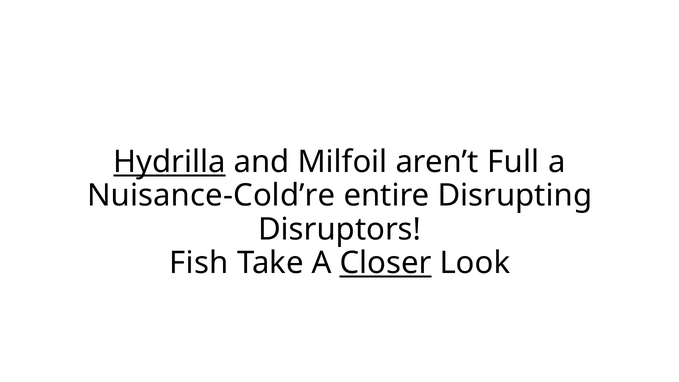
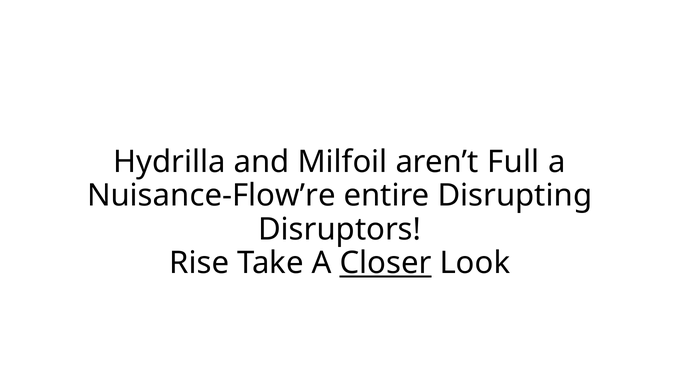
Hydrilla underline: present -> none
Nuisance-Cold’re: Nuisance-Cold’re -> Nuisance-Flow’re
Fish: Fish -> Rise
